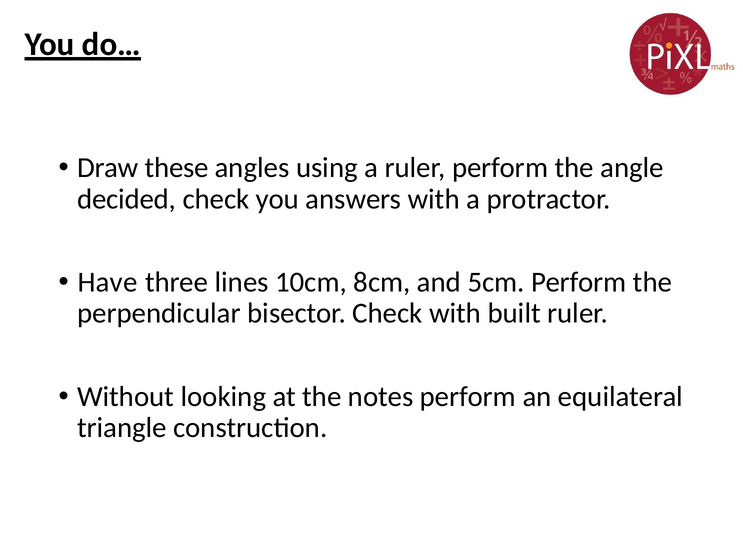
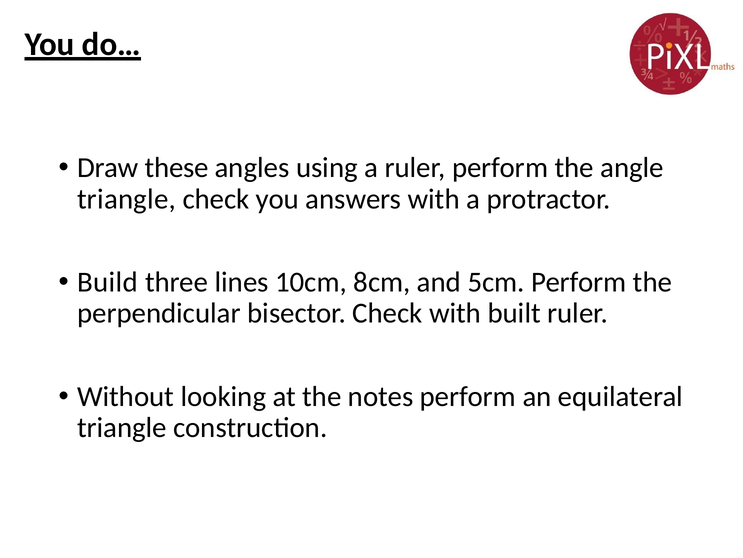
decided at (127, 199): decided -> triangle
Have: Have -> Build
